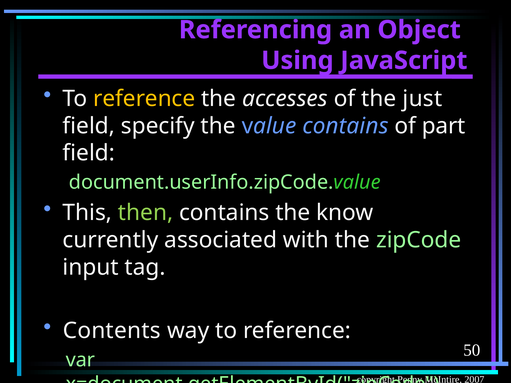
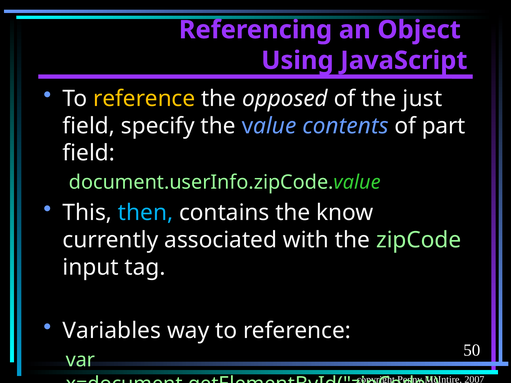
accesses: accesses -> opposed
value contains: contains -> contents
then colour: light green -> light blue
Contents: Contents -> Variables
